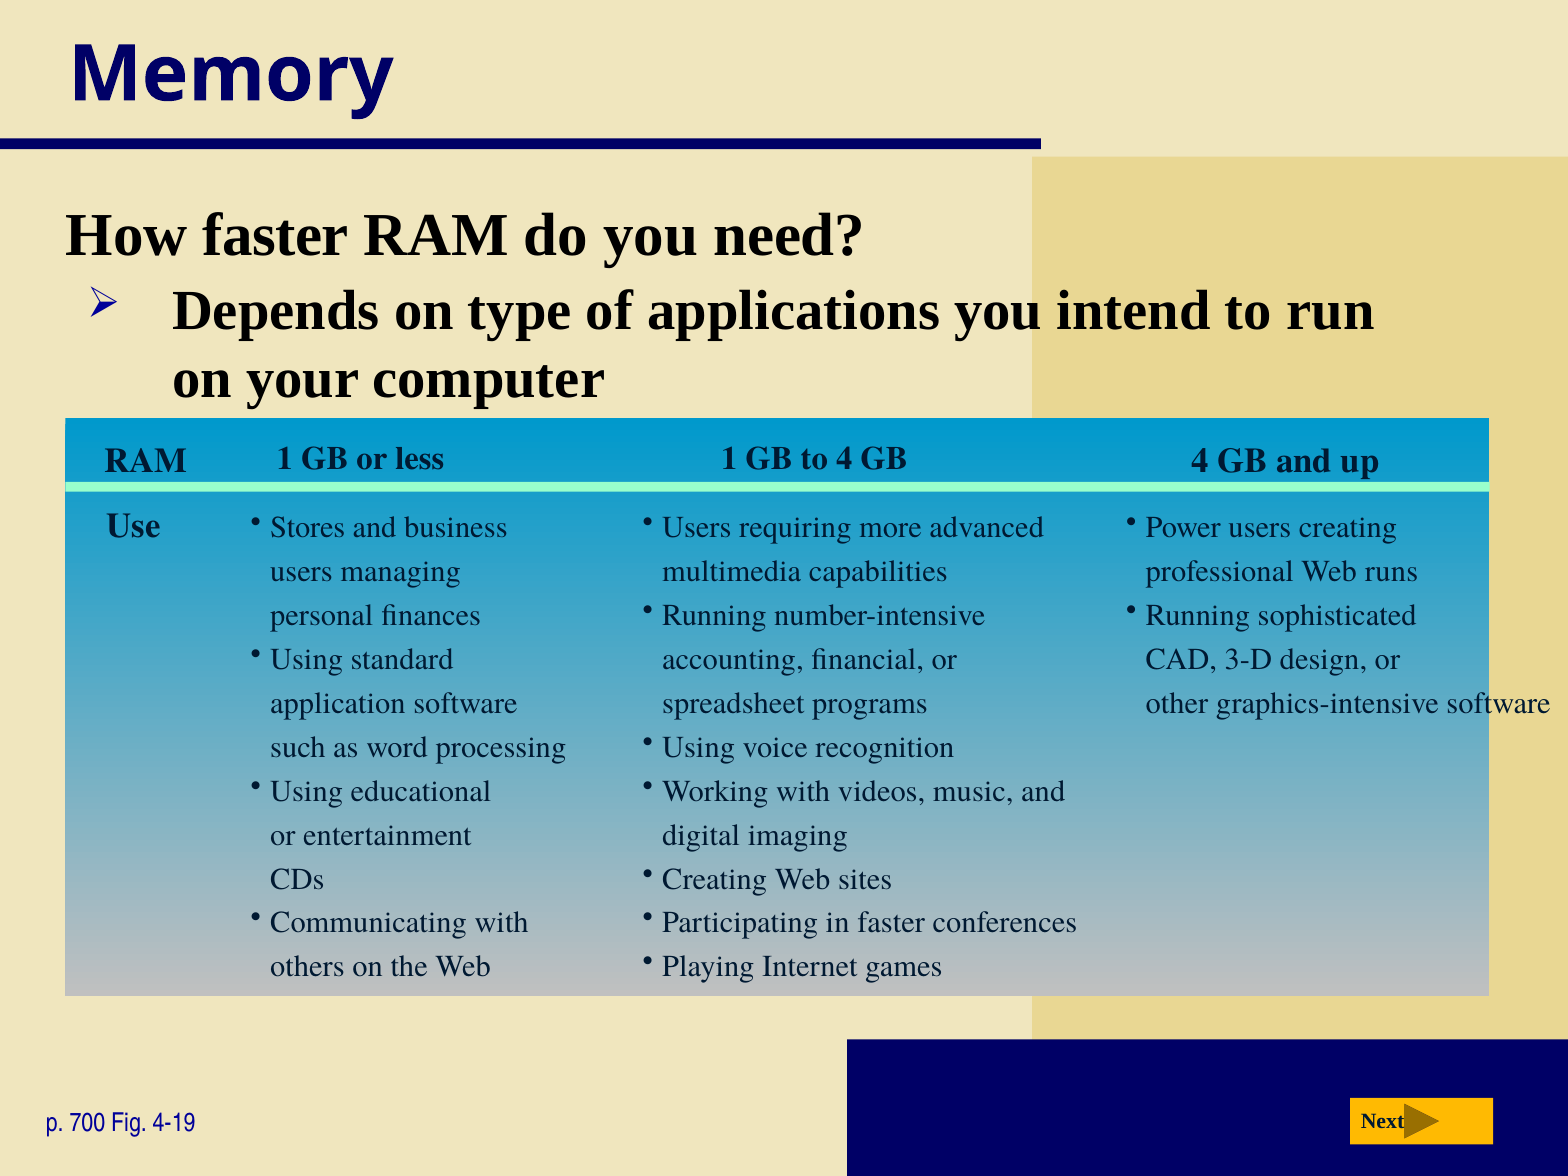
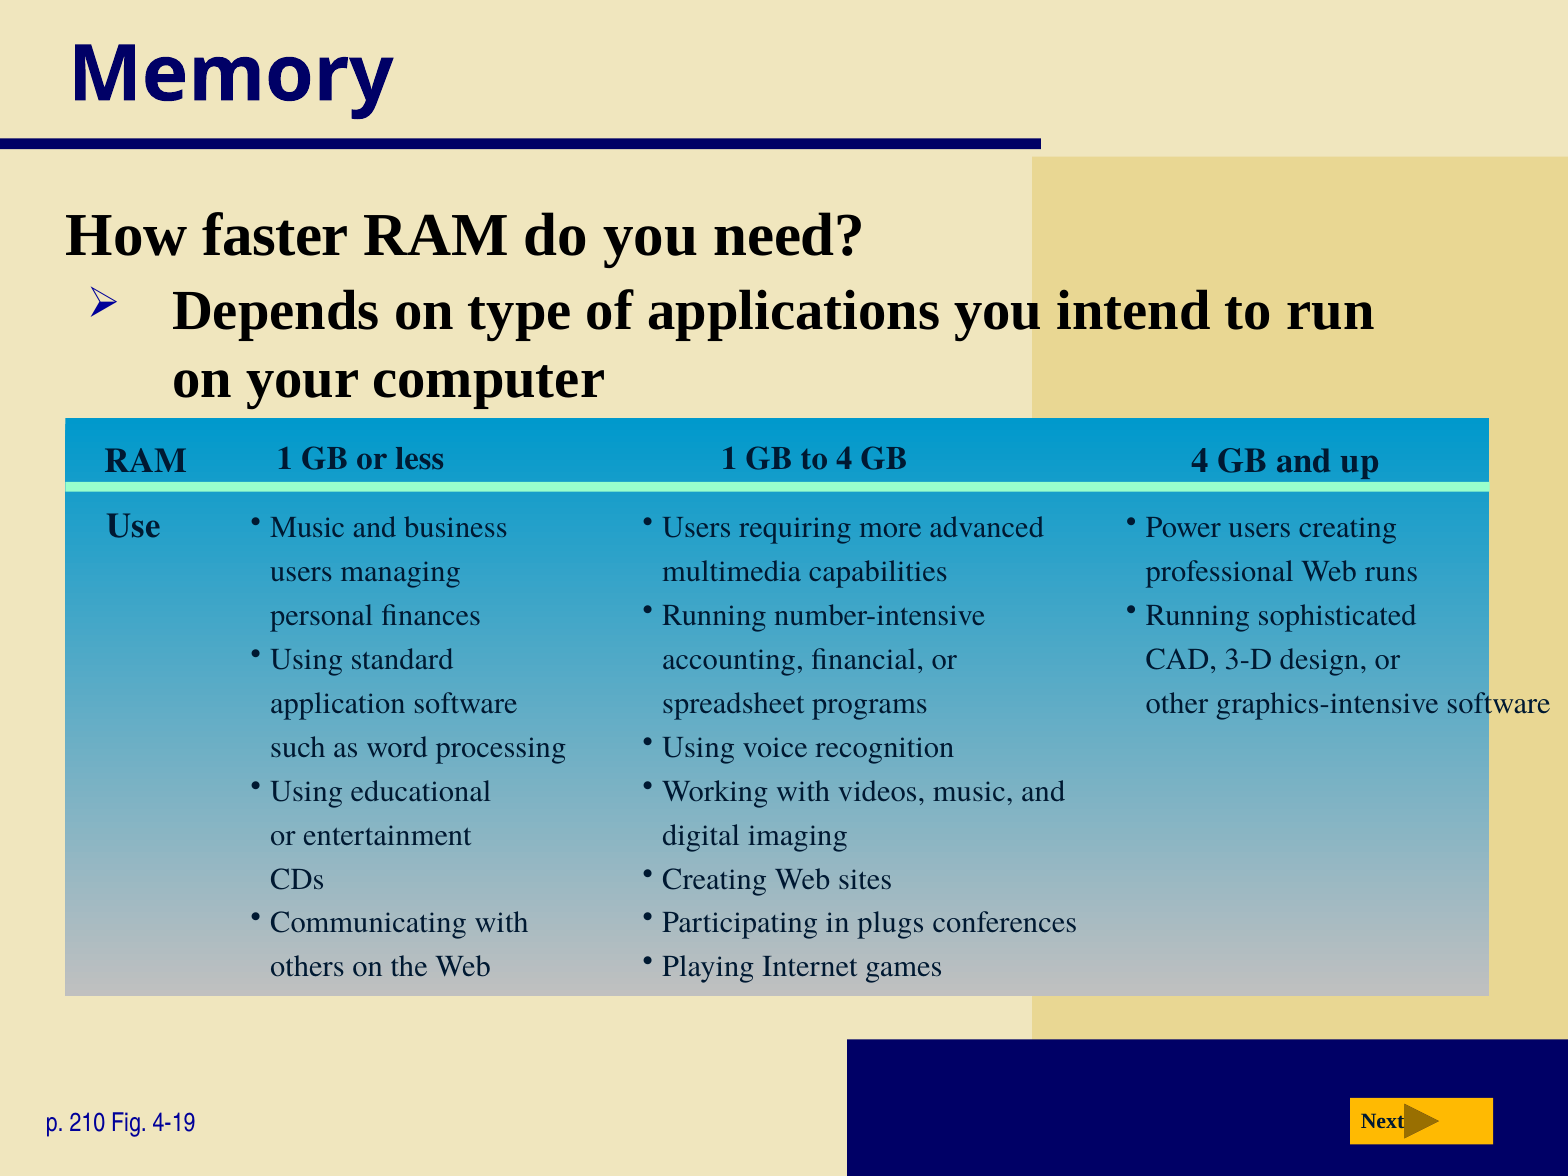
Stores at (308, 528): Stores -> Music
in faster: faster -> plugs
700: 700 -> 210
